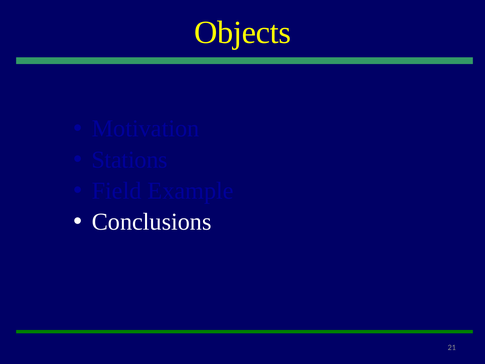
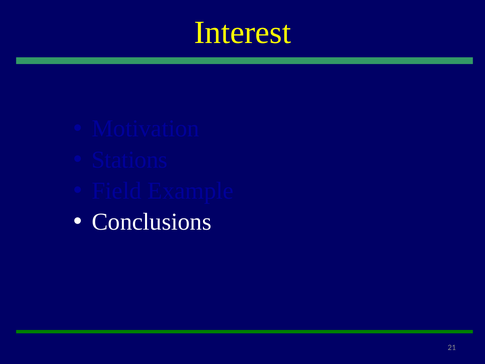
Objects: Objects -> Interest
